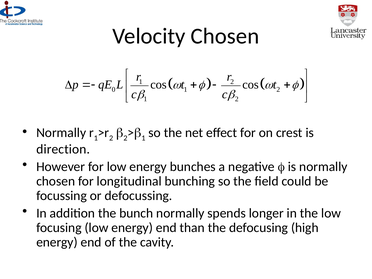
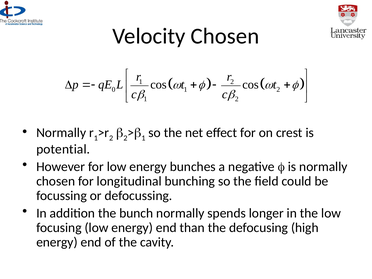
direction: direction -> potential
